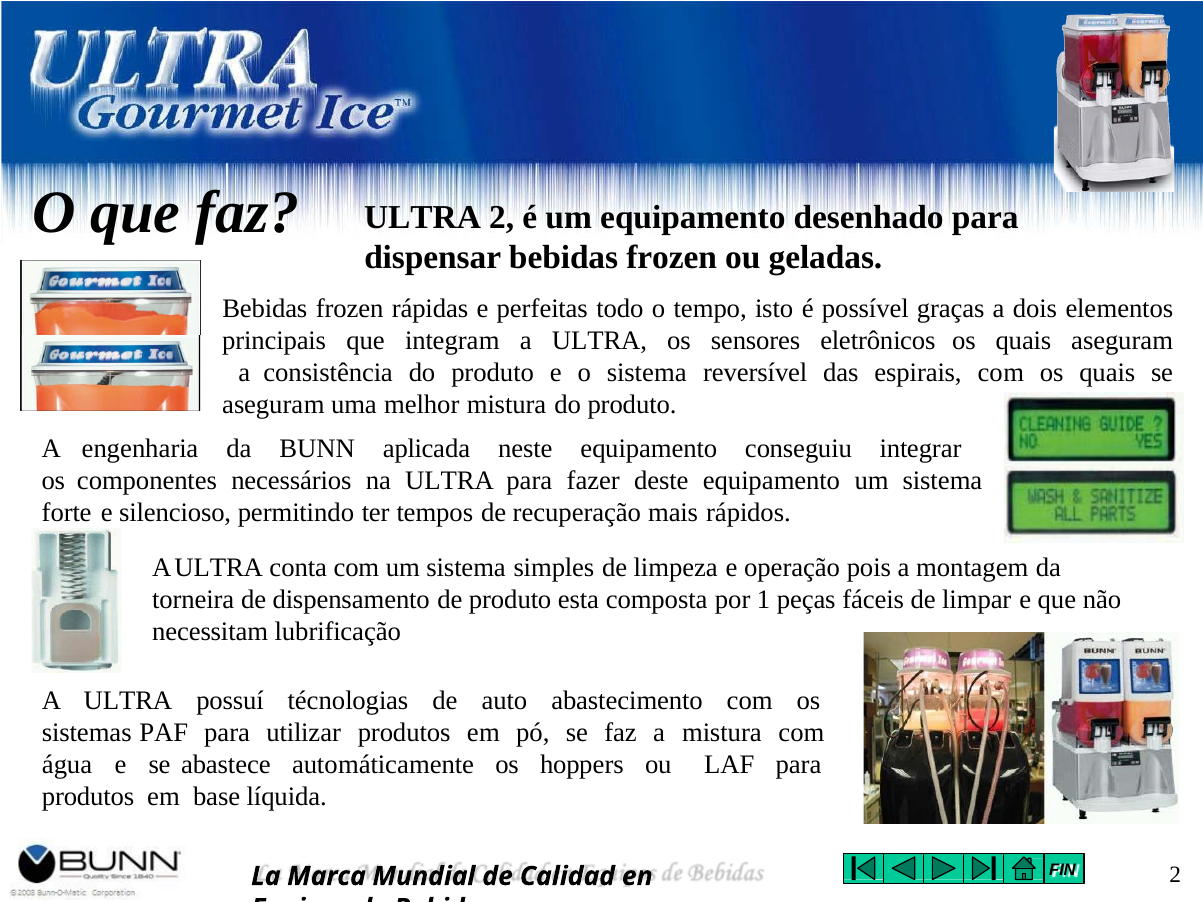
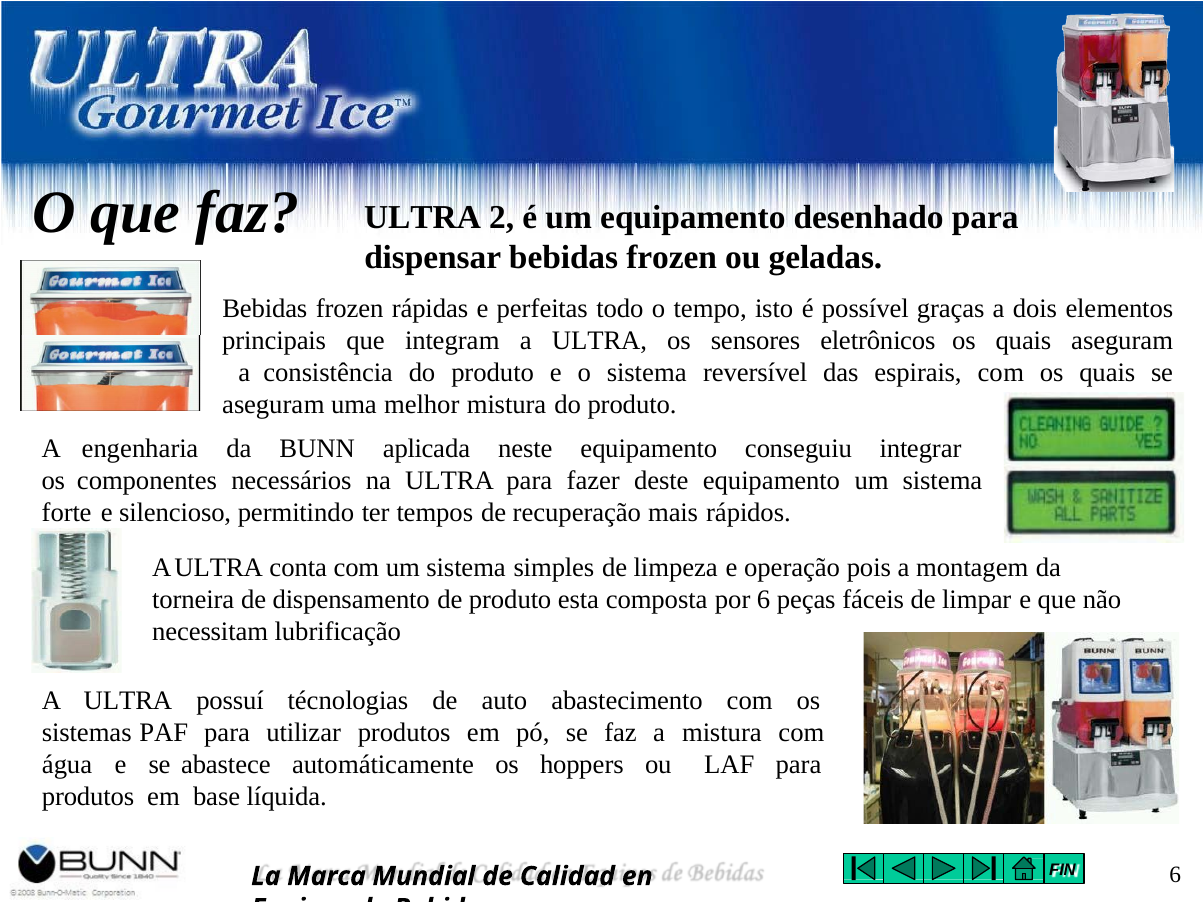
por 1: 1 -> 6
FIN 2: 2 -> 6
